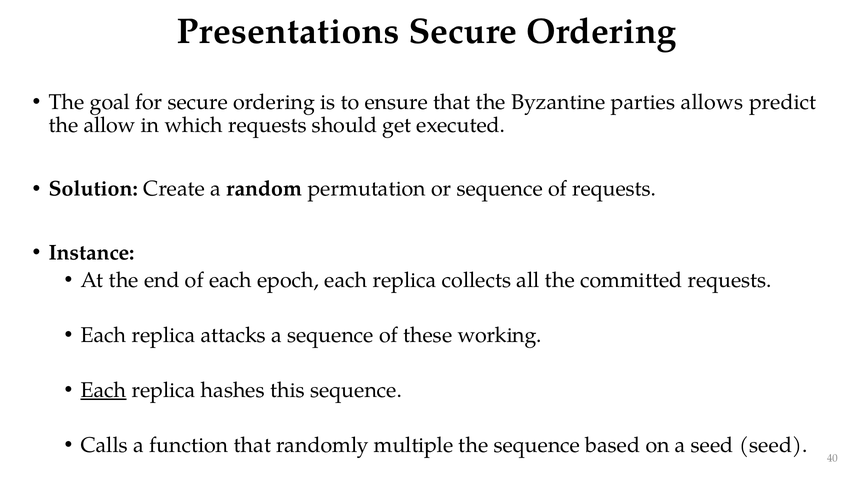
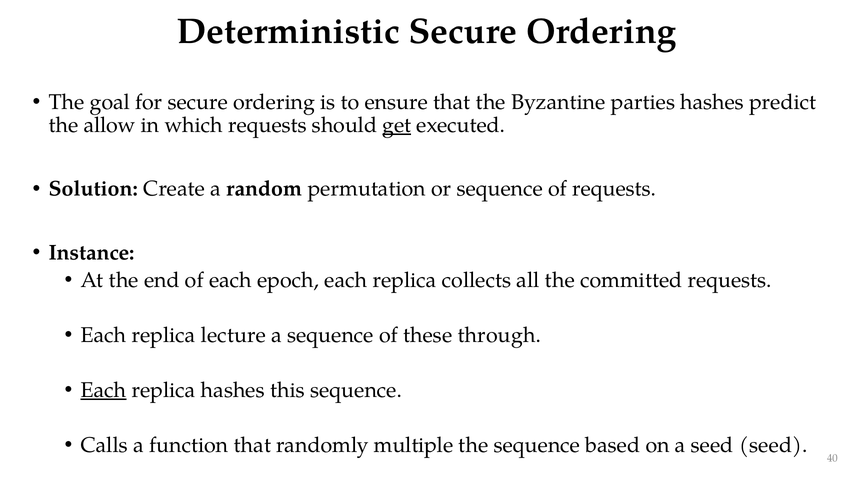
Presentations: Presentations -> Deterministic
parties allows: allows -> hashes
get underline: none -> present
attacks: attacks -> lecture
working: working -> through
